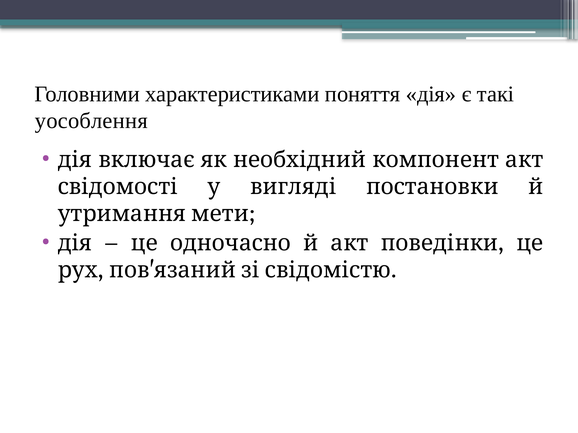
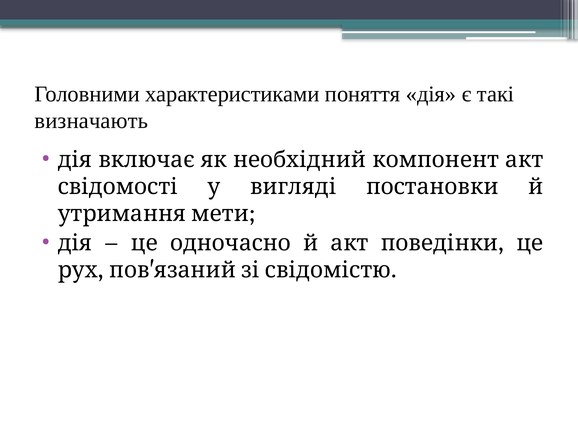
уособлення: уособлення -> визначають
